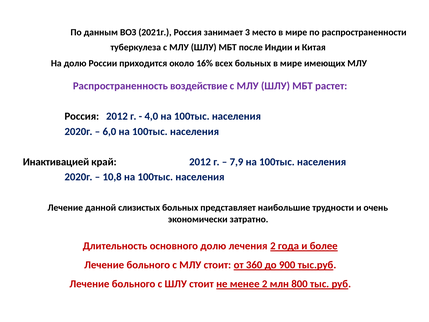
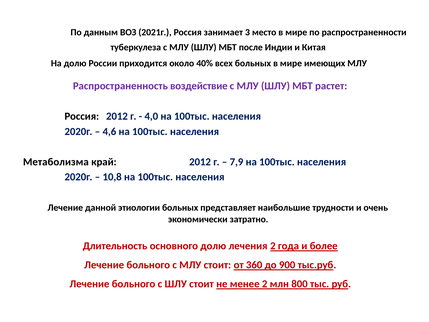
16%: 16% -> 40%
6,0: 6,0 -> 4,6
Инактивацией: Инактивацией -> Метаболизма
слизистых: слизистых -> этиологии
